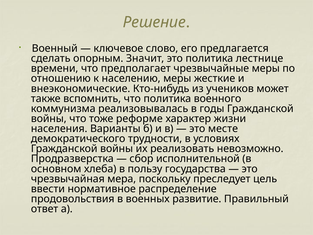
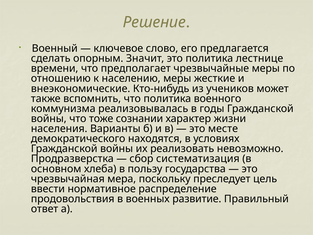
реформе: реформе -> сознании
трудности: трудности -> находятся
исполнительной: исполнительной -> систематизация
